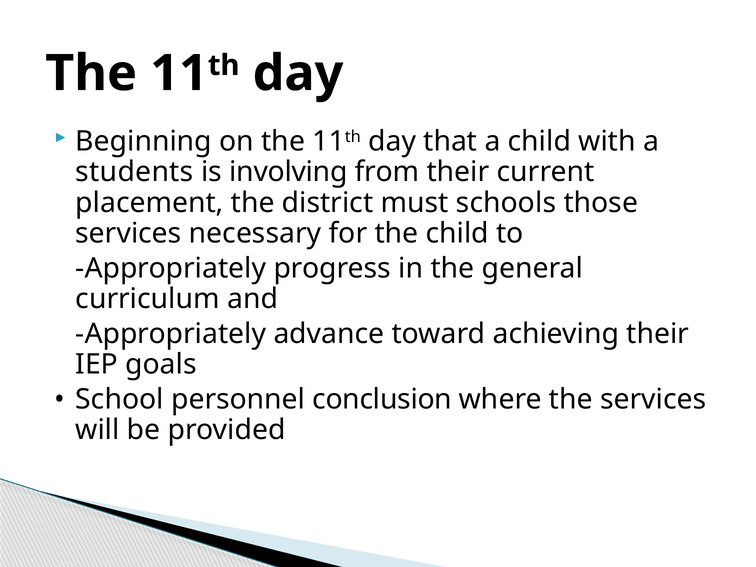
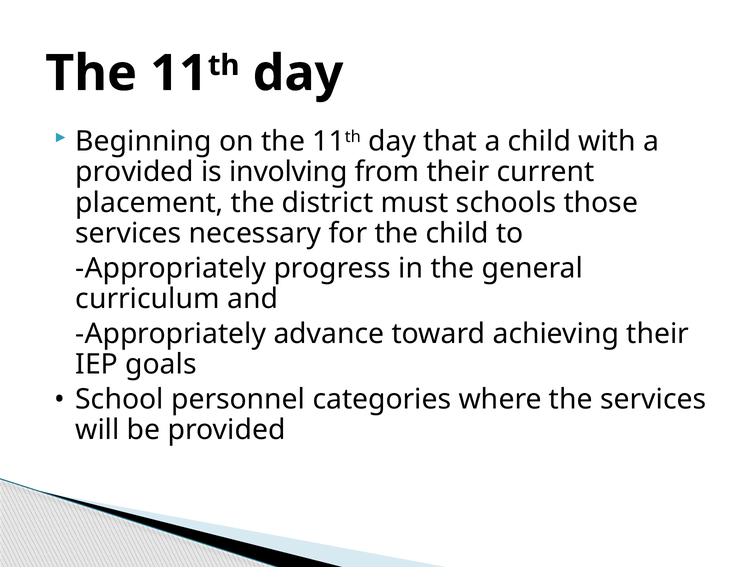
students at (134, 172): students -> provided
conclusion: conclusion -> categories
